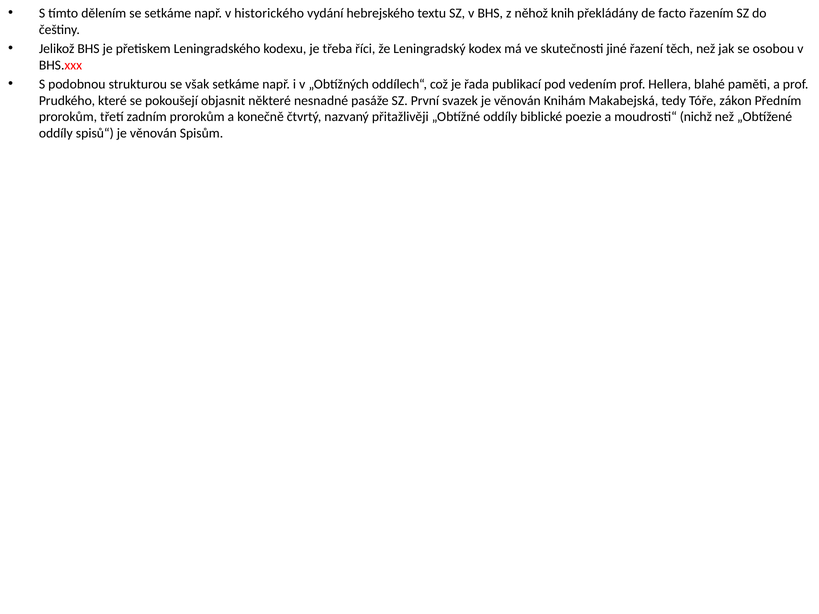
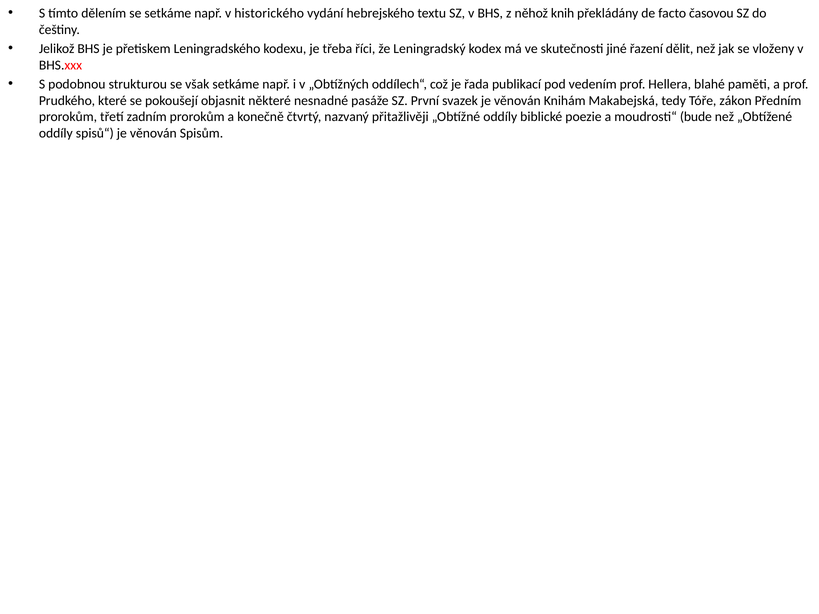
řazením: řazením -> časovou
těch: těch -> dělit
osobou: osobou -> vloženy
nichž: nichž -> bude
